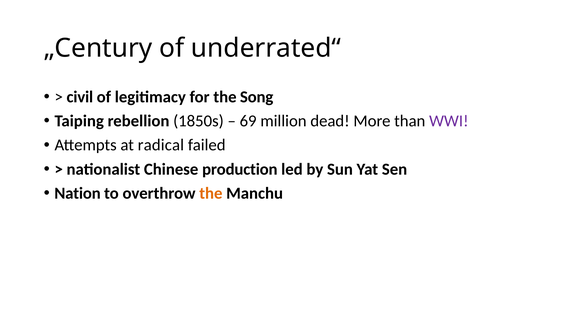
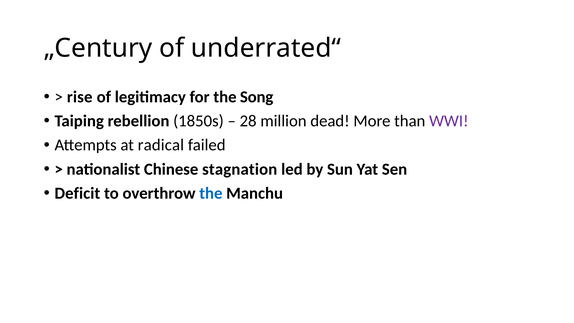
civil: civil -> rise
69: 69 -> 28
production: production -> stagnation
Nation: Nation -> Deficit
the at (211, 193) colour: orange -> blue
